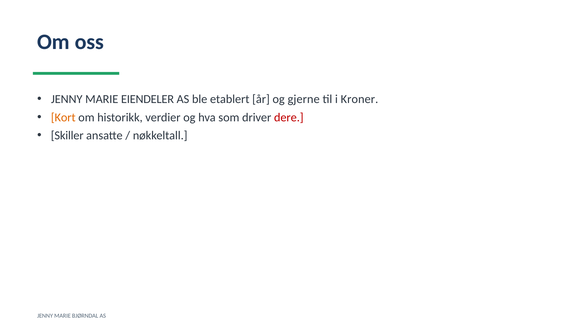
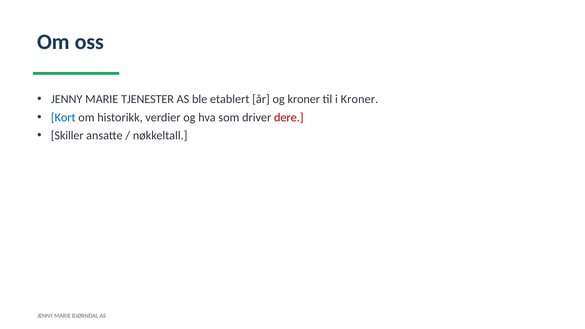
EIENDELER: EIENDELER -> TJENESTER
og gjerne: gjerne -> kroner
Kort colour: orange -> blue
